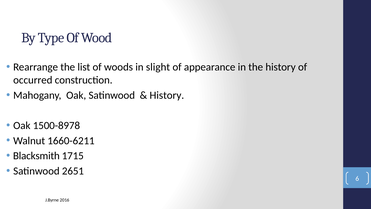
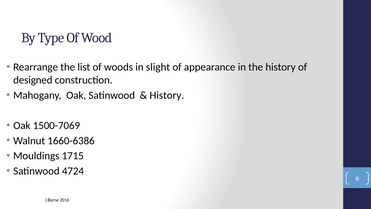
occurred: occurred -> designed
1500-8978: 1500-8978 -> 1500-7069
1660-6211: 1660-6211 -> 1660-6386
Blacksmith: Blacksmith -> Mouldings
2651: 2651 -> 4724
